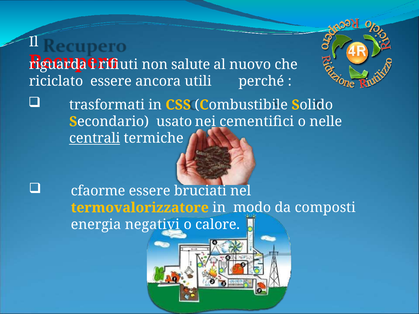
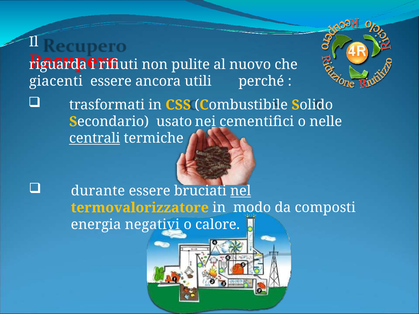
salute: salute -> pulite
riciclato: riciclato -> giacenti
cfaorme: cfaorme -> durante
nel underline: none -> present
